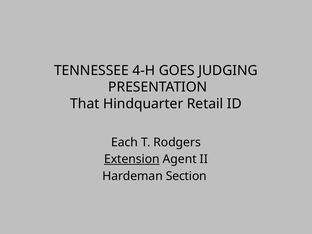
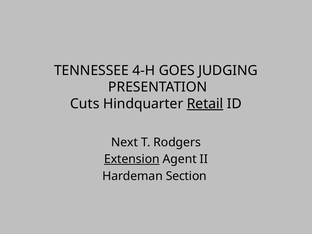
That: That -> Cuts
Retail underline: none -> present
Each: Each -> Next
